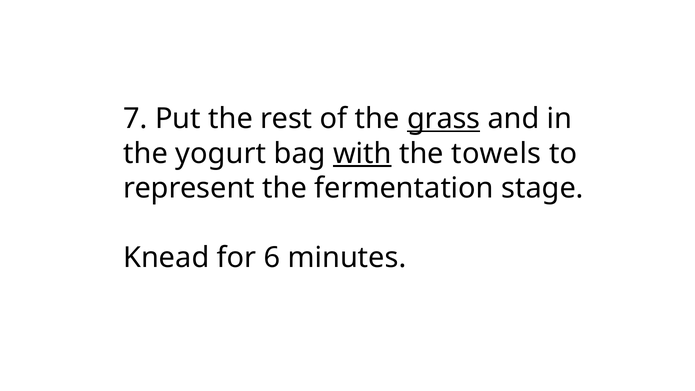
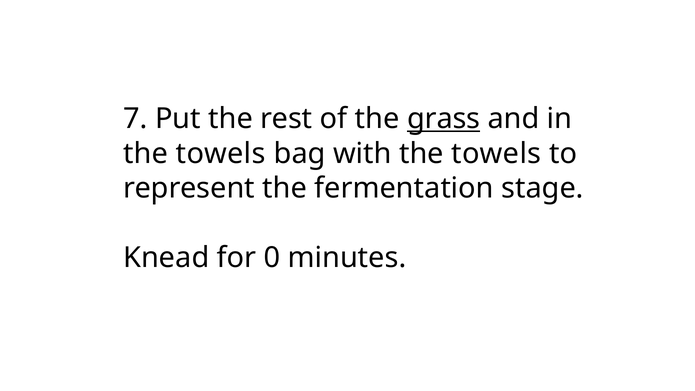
yogurt at (221, 153): yogurt -> towels
with underline: present -> none
6: 6 -> 0
